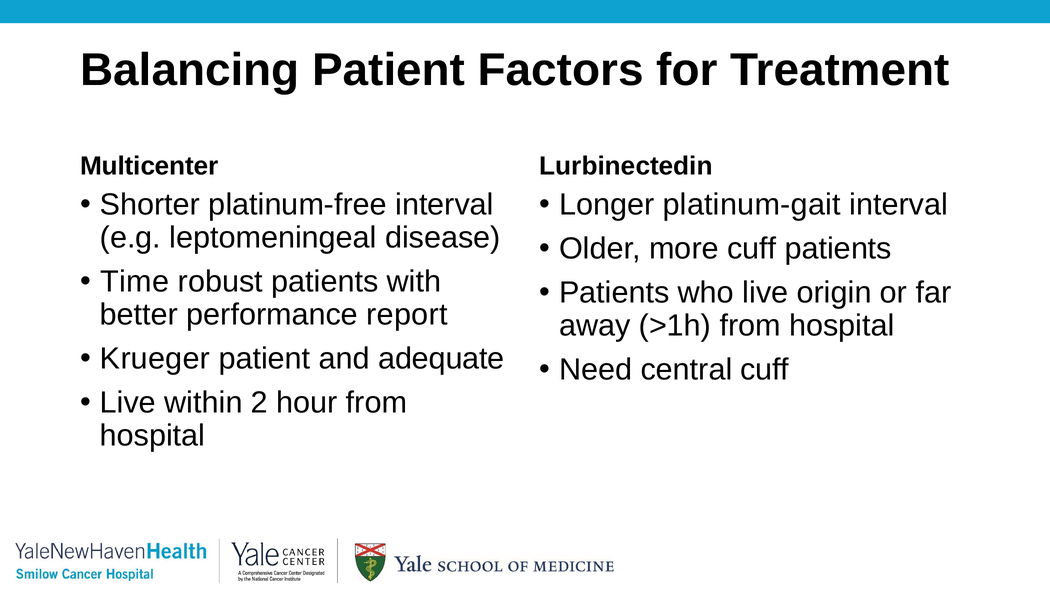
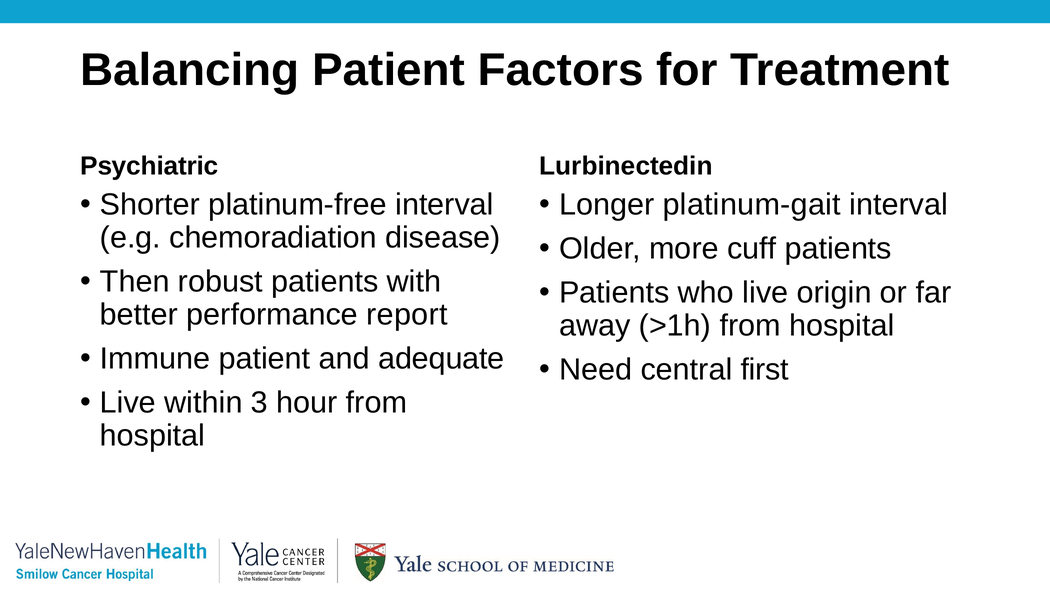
Multicenter: Multicenter -> Psychiatric
leptomeningeal: leptomeningeal -> chemoradiation
Time: Time -> Then
Krueger: Krueger -> Immune
central cuff: cuff -> first
2: 2 -> 3
